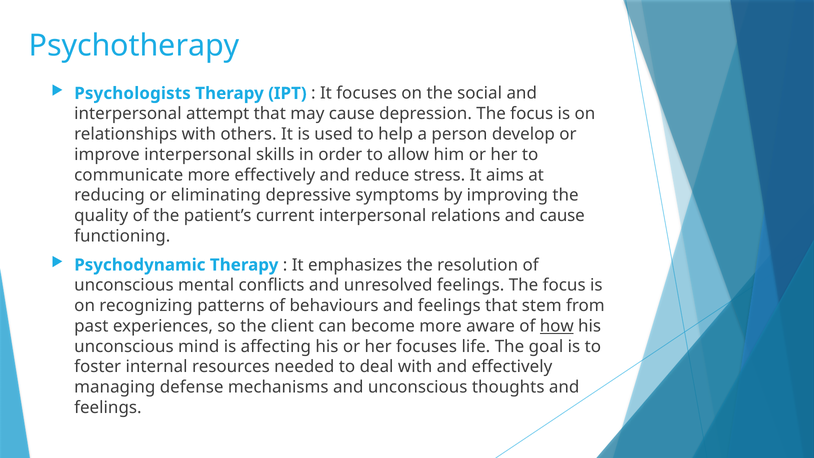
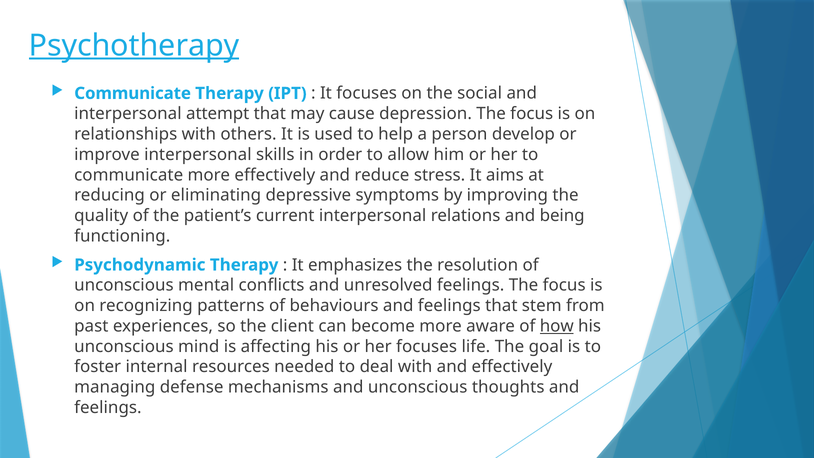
Psychotherapy underline: none -> present
Psychologists at (132, 93): Psychologists -> Communicate
and cause: cause -> being
